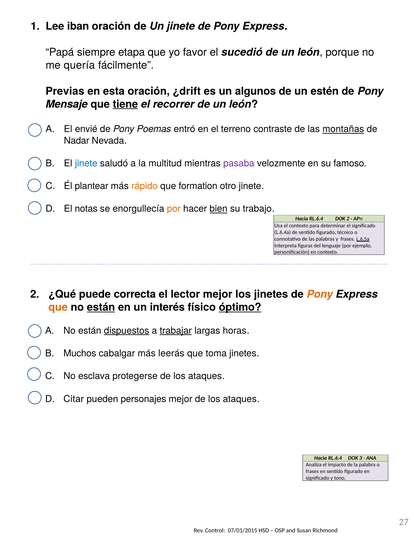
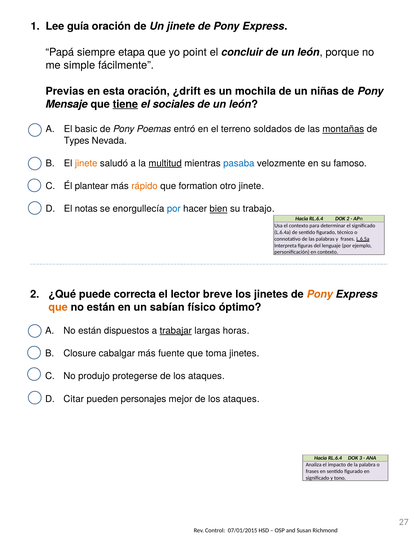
iban: iban -> guía
favor: favor -> point
sucedió: sucedió -> concluir
quería: quería -> simple
algunos: algunos -> mochila
estén: estén -> niñas
recorrer: recorrer -> sociales
envié: envié -> basic
contraste: contraste -> soldados
Nadar: Nadar -> Types
jinete at (86, 163) colour: blue -> orange
multitud underline: none -> present
pasaba colour: purple -> blue
por at (174, 209) colour: orange -> blue
lector mejor: mejor -> breve
están at (101, 307) underline: present -> none
interés: interés -> sabían
óptimo underline: present -> none
dispuestos underline: present -> none
Muchos: Muchos -> Closure
leerás: leerás -> fuente
esclava: esclava -> produjo
